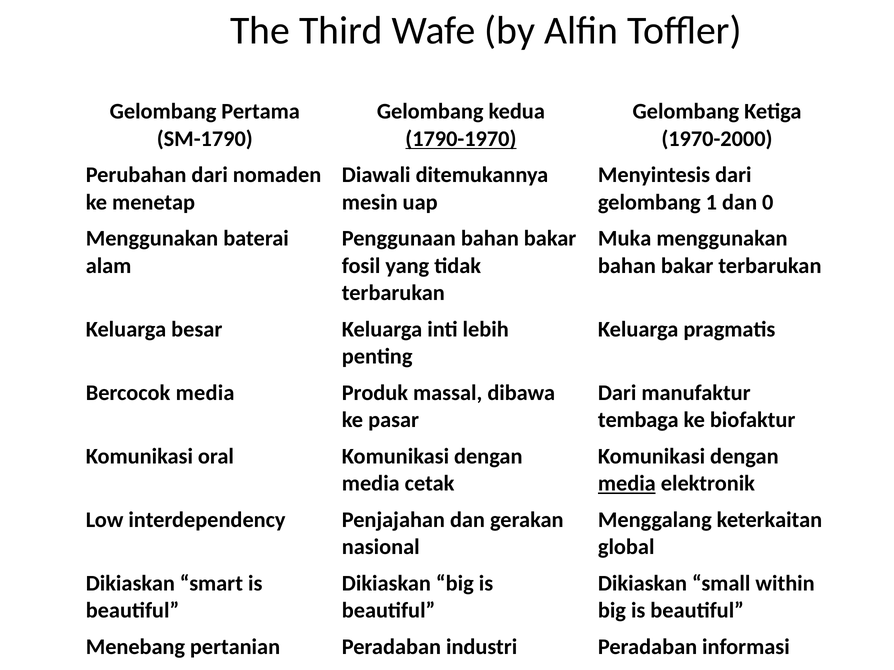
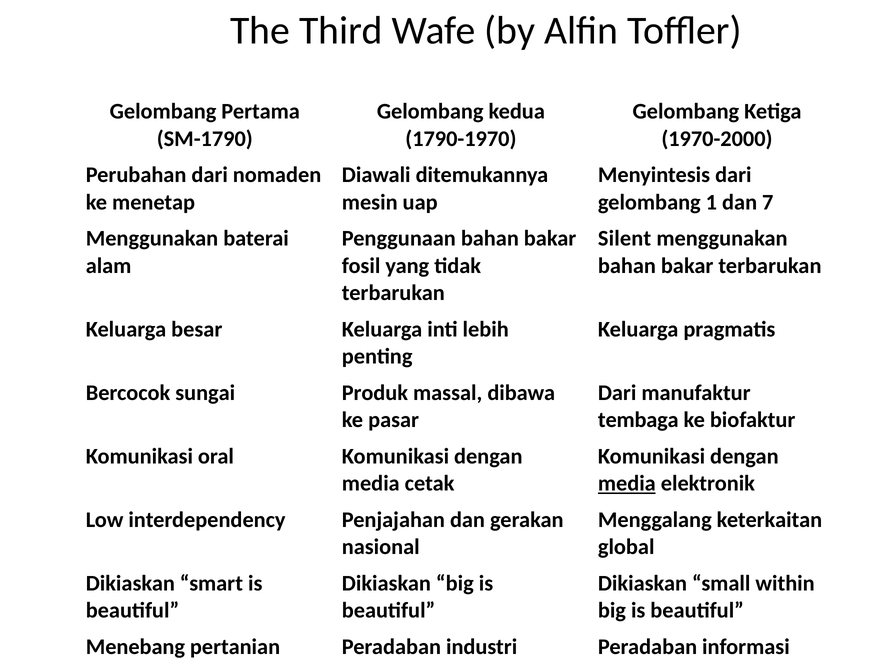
1790-1970 underline: present -> none
0: 0 -> 7
Muka: Muka -> Silent
Bercocok media: media -> sungai
